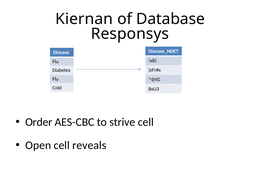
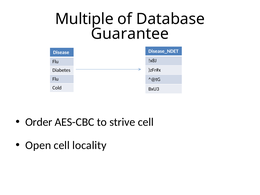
Kiernan: Kiernan -> Multiple
Responsys: Responsys -> Guarantee
reveals: reveals -> locality
